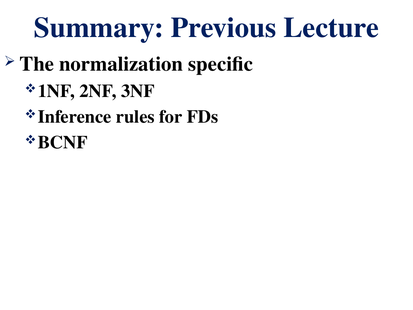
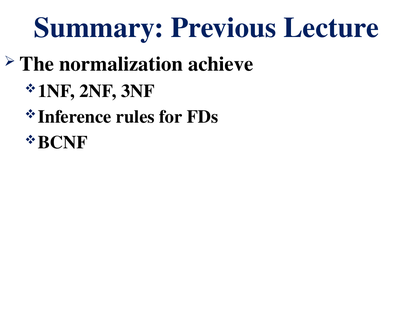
speciﬁc: speciﬁc -> achieve
